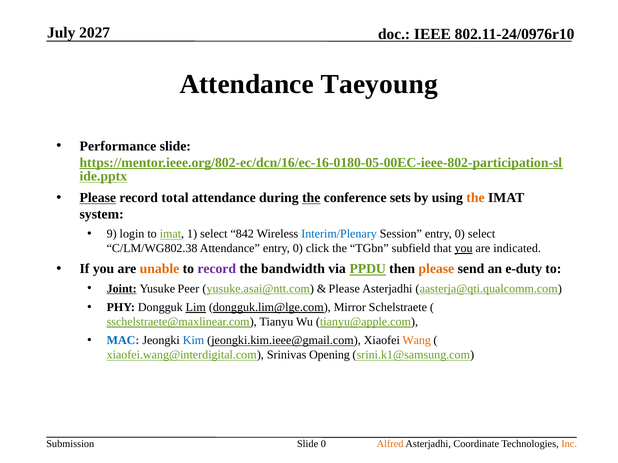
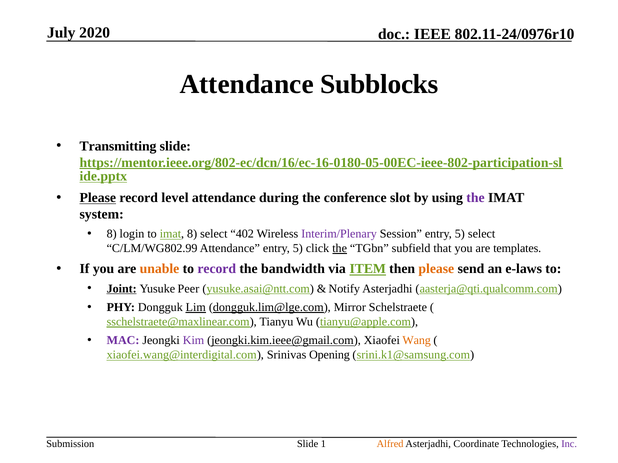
2027: 2027 -> 2020
Taeyoung: Taeyoung -> Subblocks
Performance: Performance -> Transmitting
total: total -> level
the at (311, 198) underline: present -> none
sets: sets -> slot
the at (475, 198) colour: orange -> purple
9 at (112, 234): 9 -> 8
imat 1: 1 -> 8
842: 842 -> 402
Interim/Plenary colour: blue -> purple
Session entry 0: 0 -> 5
C/LM/WG802.38: C/LM/WG802.38 -> C/LM/WG802.99
Attendance entry 0: 0 -> 5
the at (340, 249) underline: none -> present
you at (464, 249) underline: present -> none
indicated: indicated -> templates
PPDU: PPDU -> ITEM
e-duty: e-duty -> e-laws
Please at (344, 289): Please -> Notify
MAC colour: blue -> purple
Kim colour: blue -> purple
Slide 0: 0 -> 1
Inc colour: orange -> purple
